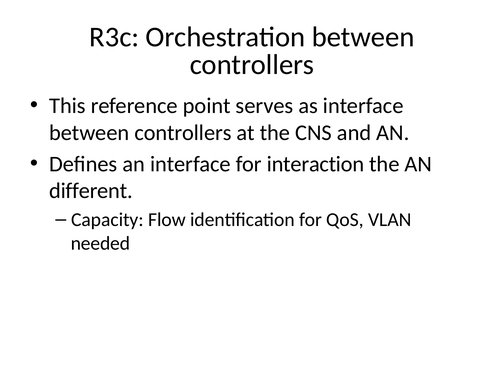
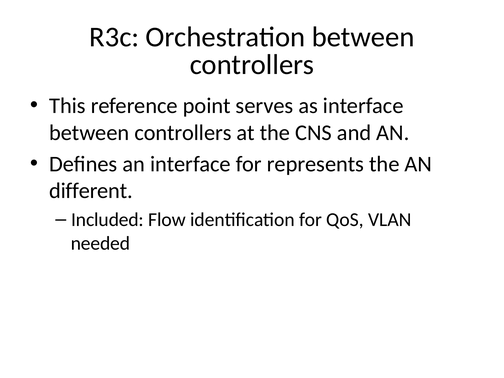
interaction: interaction -> represents
Capacity: Capacity -> Included
